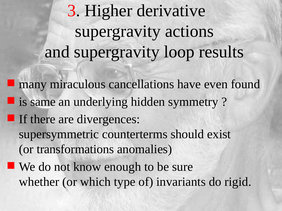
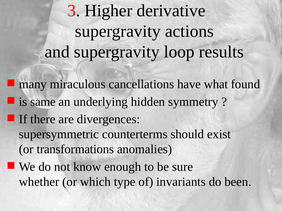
even: even -> what
rigid: rigid -> been
